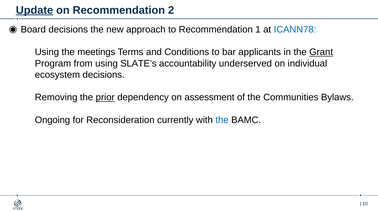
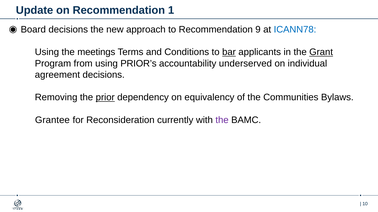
Update underline: present -> none
2: 2 -> 1
1: 1 -> 9
bar underline: none -> present
SLATE’s: SLATE’s -> PRIOR’s
ecosystem: ecosystem -> agreement
assessment: assessment -> equivalency
Ongoing: Ongoing -> Grantee
the at (222, 120) colour: blue -> purple
